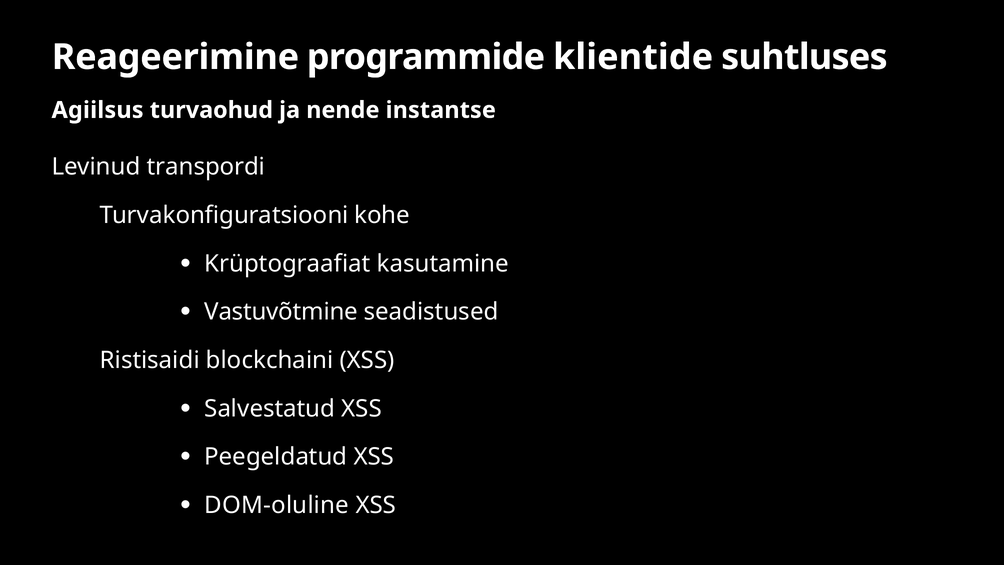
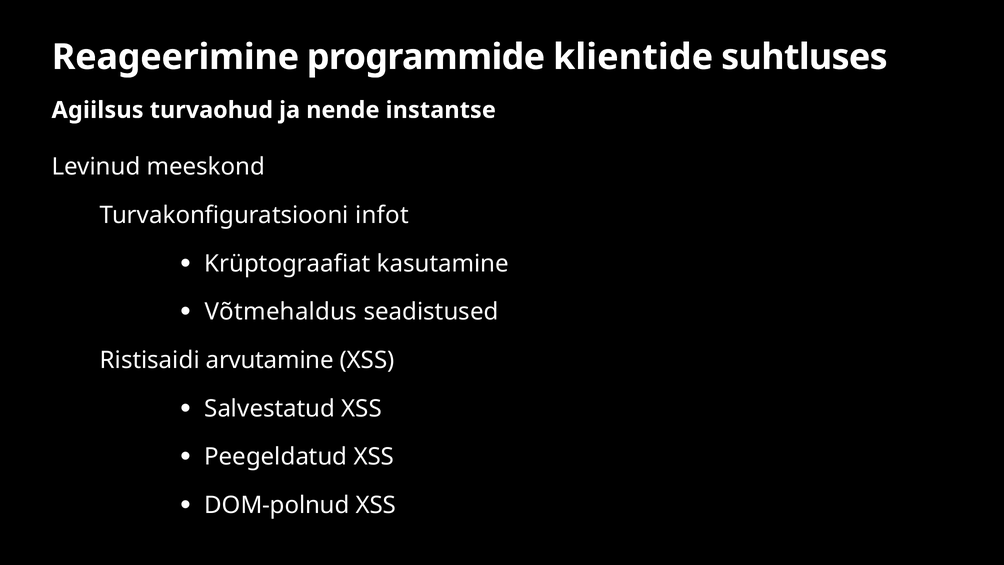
transpordi: transpordi -> meeskond
kohe: kohe -> infot
Vastuvõtmine: Vastuvõtmine -> Võtmehaldus
blockchaini: blockchaini -> arvutamine
DOM-oluline: DOM-oluline -> DOM-polnud
